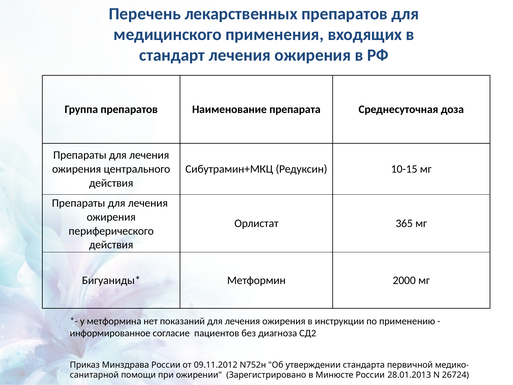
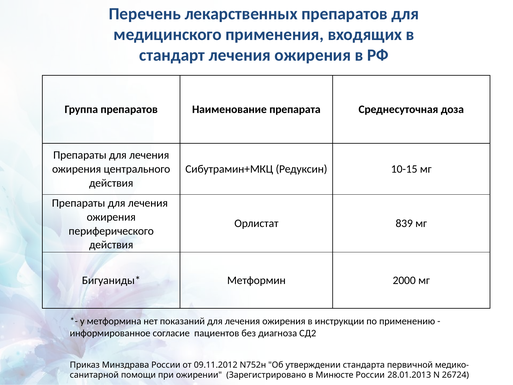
365: 365 -> 839
